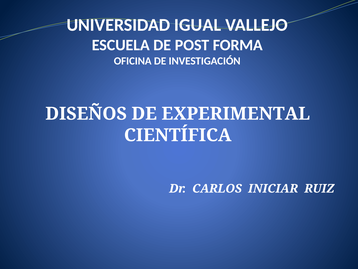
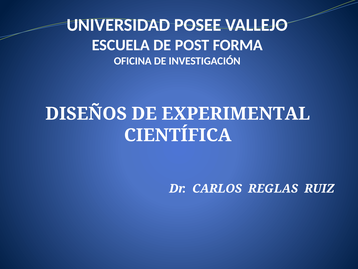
IGUAL: IGUAL -> POSEE
INICIAR: INICIAR -> REGLAS
